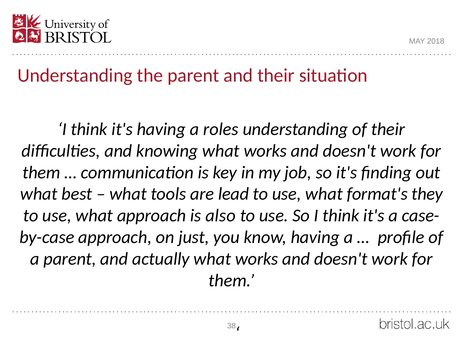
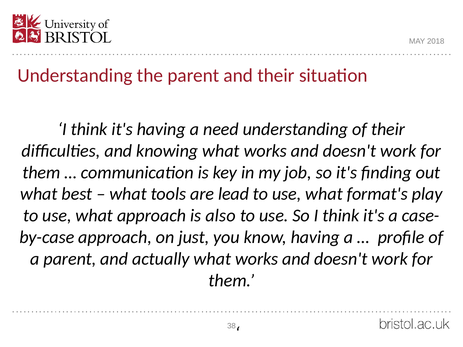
roles: roles -> need
they: they -> play
